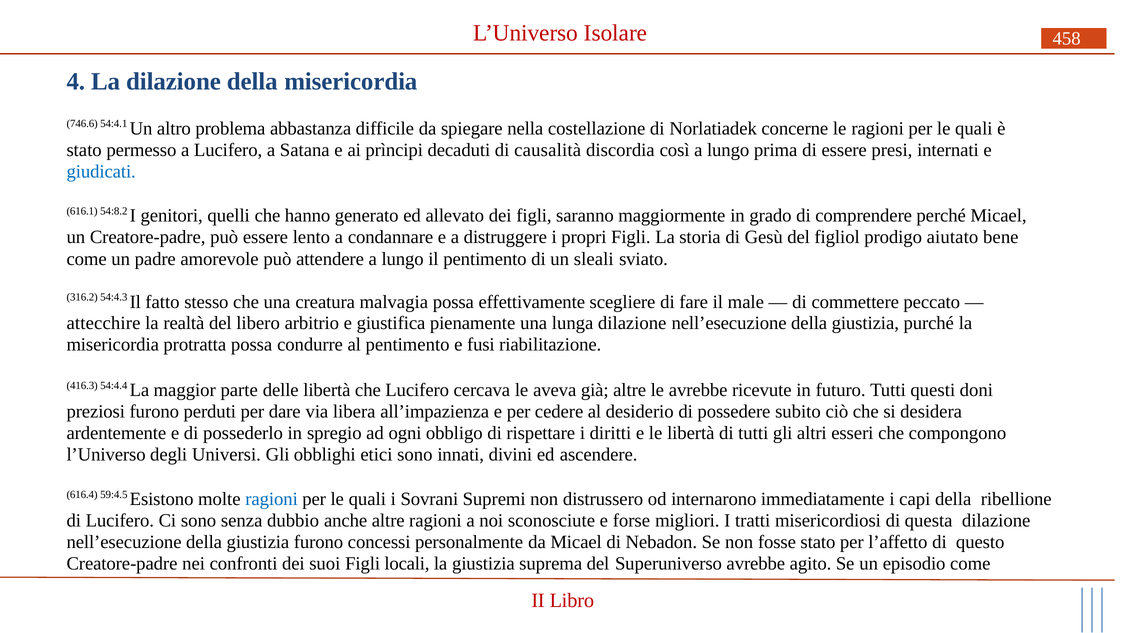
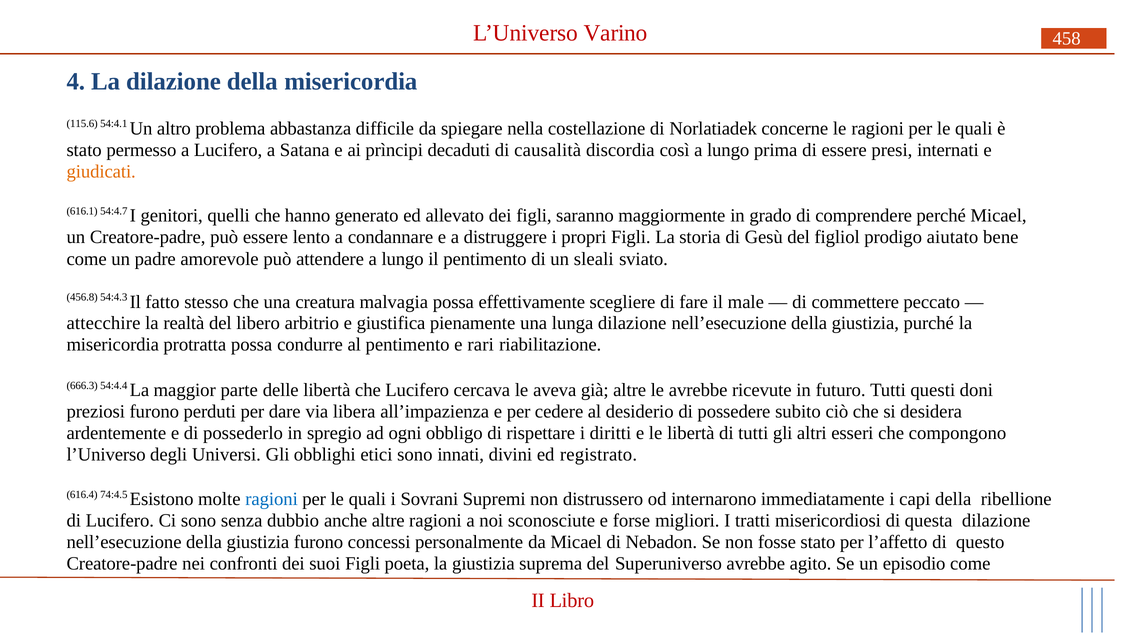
Isolare: Isolare -> Varino
746.6: 746.6 -> 115.6
giudicati colour: blue -> orange
54:8.2: 54:8.2 -> 54:4.7
316.2: 316.2 -> 456.8
fusi: fusi -> rari
416.3: 416.3 -> 666.3
ascendere: ascendere -> registrato
59:4.5: 59:4.5 -> 74:4.5
locali: locali -> poeta
